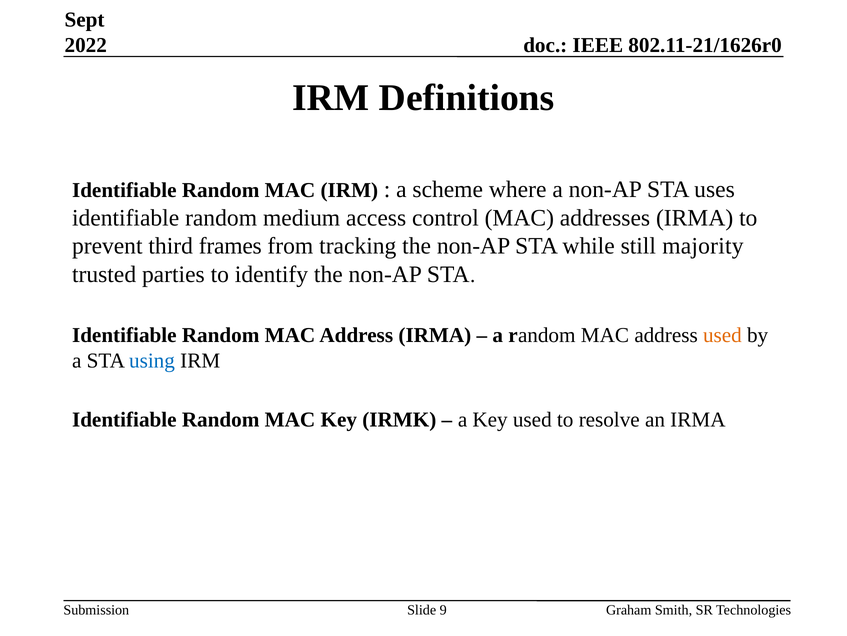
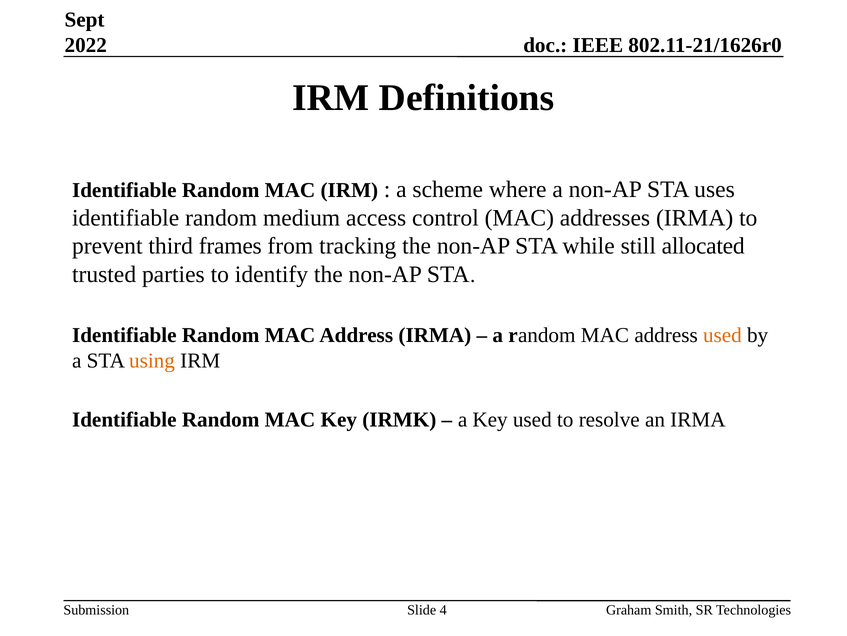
majority: majority -> allocated
using colour: blue -> orange
9: 9 -> 4
